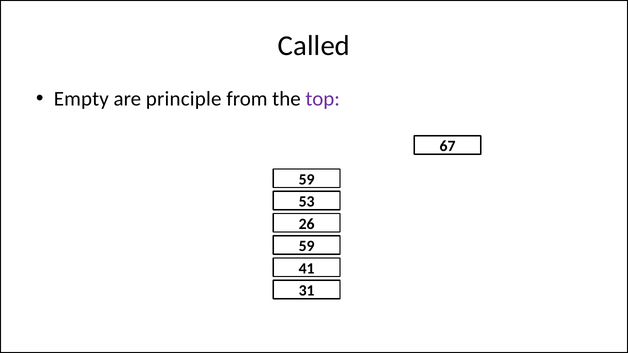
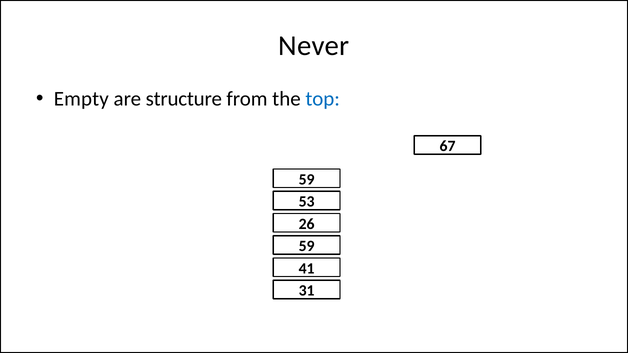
Called: Called -> Never
principle: principle -> structure
top colour: purple -> blue
